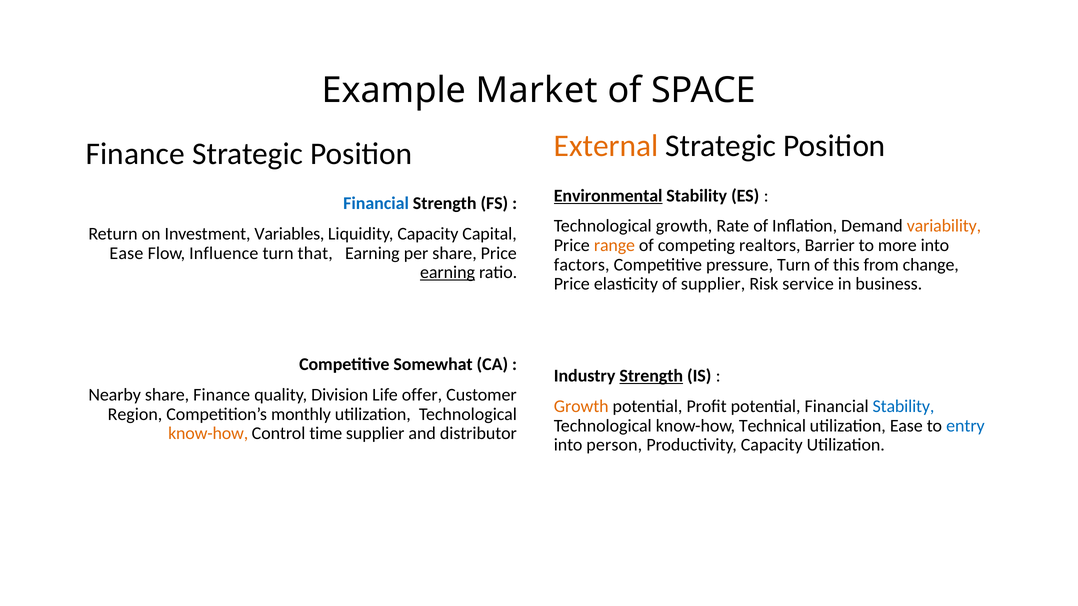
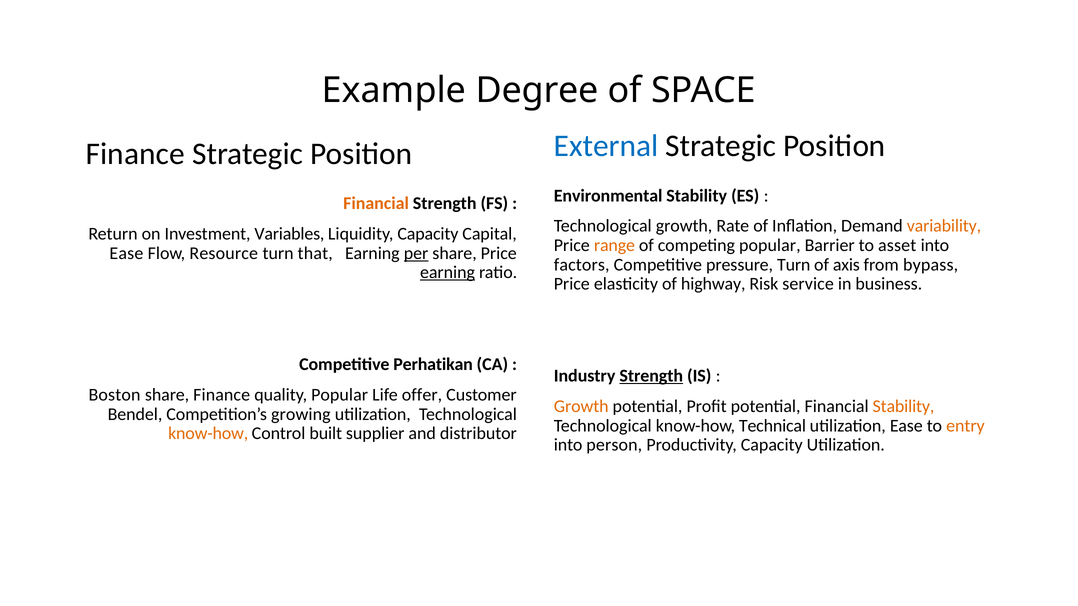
Market: Market -> Degree
External colour: orange -> blue
Environmental underline: present -> none
Financial at (376, 203) colour: blue -> orange
competing realtors: realtors -> popular
more: more -> asset
Influence: Influence -> Resource
per underline: none -> present
this: this -> axis
change: change -> bypass
of supplier: supplier -> highway
Somewhat: Somewhat -> Perhatikan
Nearby: Nearby -> Boston
quality Division: Division -> Popular
Stability at (903, 407) colour: blue -> orange
Region: Region -> Bendel
monthly: monthly -> growing
entry colour: blue -> orange
time: time -> built
